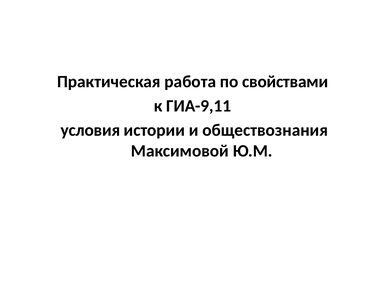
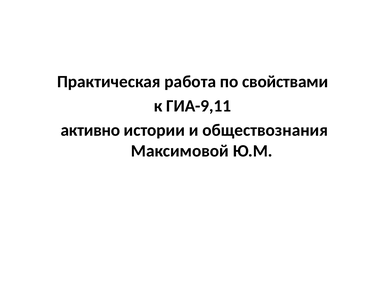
условия: условия -> активно
